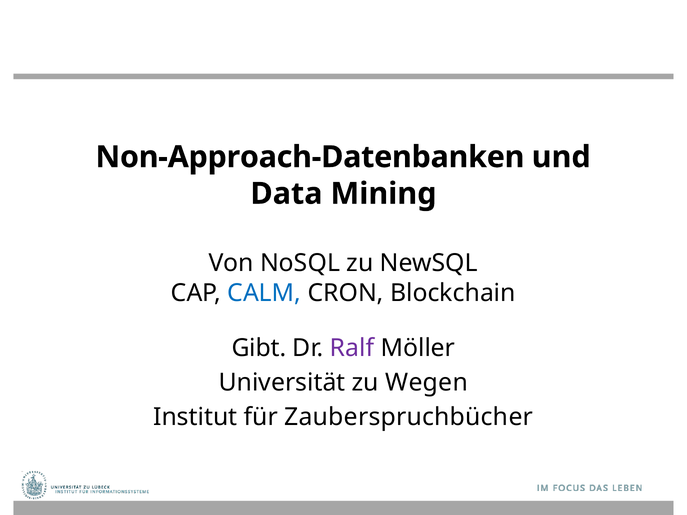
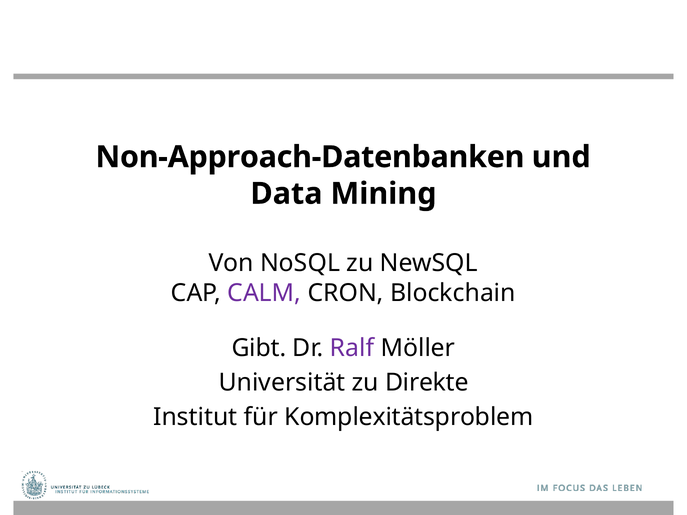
CALM colour: blue -> purple
Wegen: Wegen -> Direkte
Zauberspruchbücher: Zauberspruchbücher -> Komplexitätsproblem
